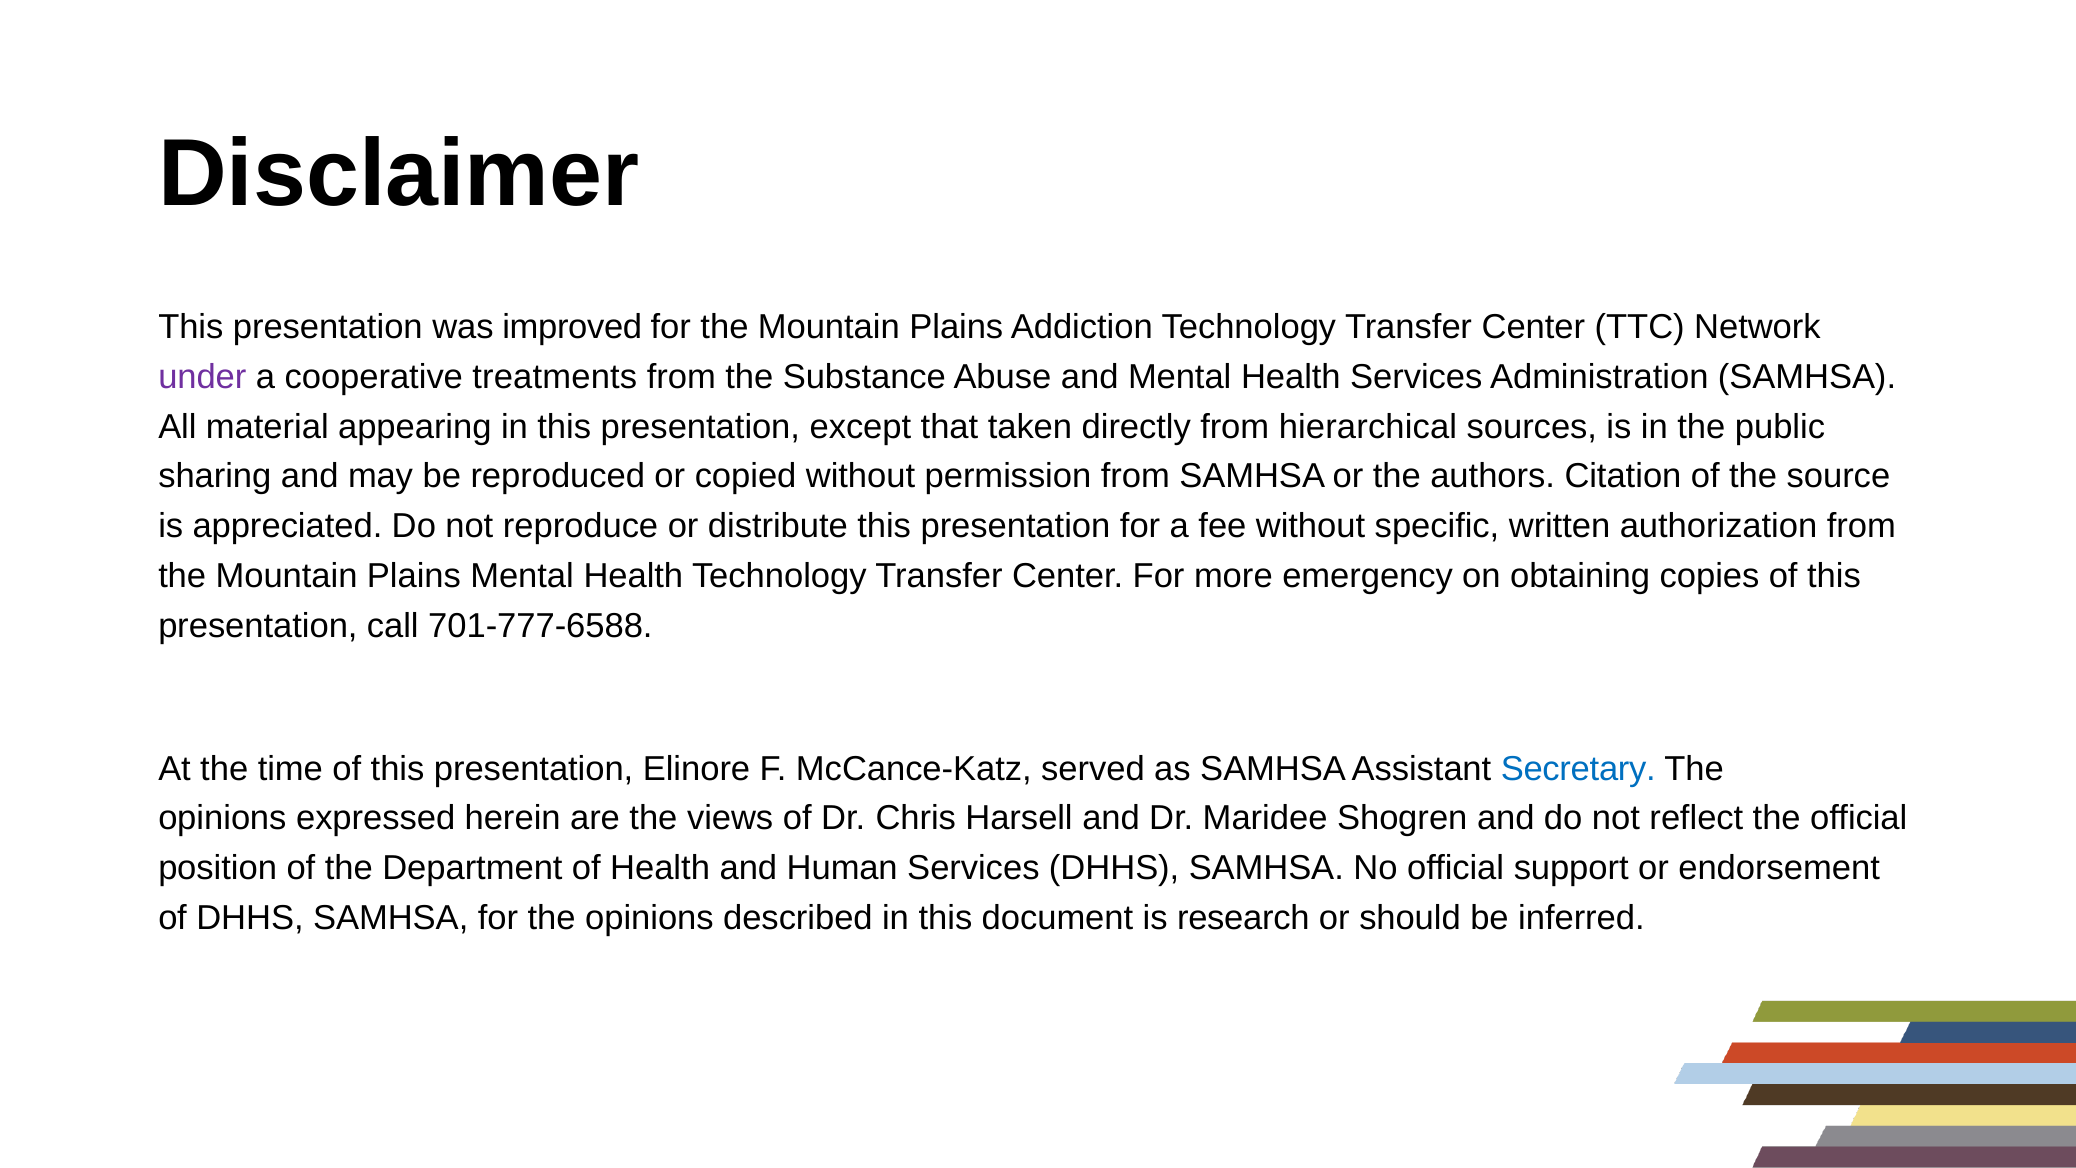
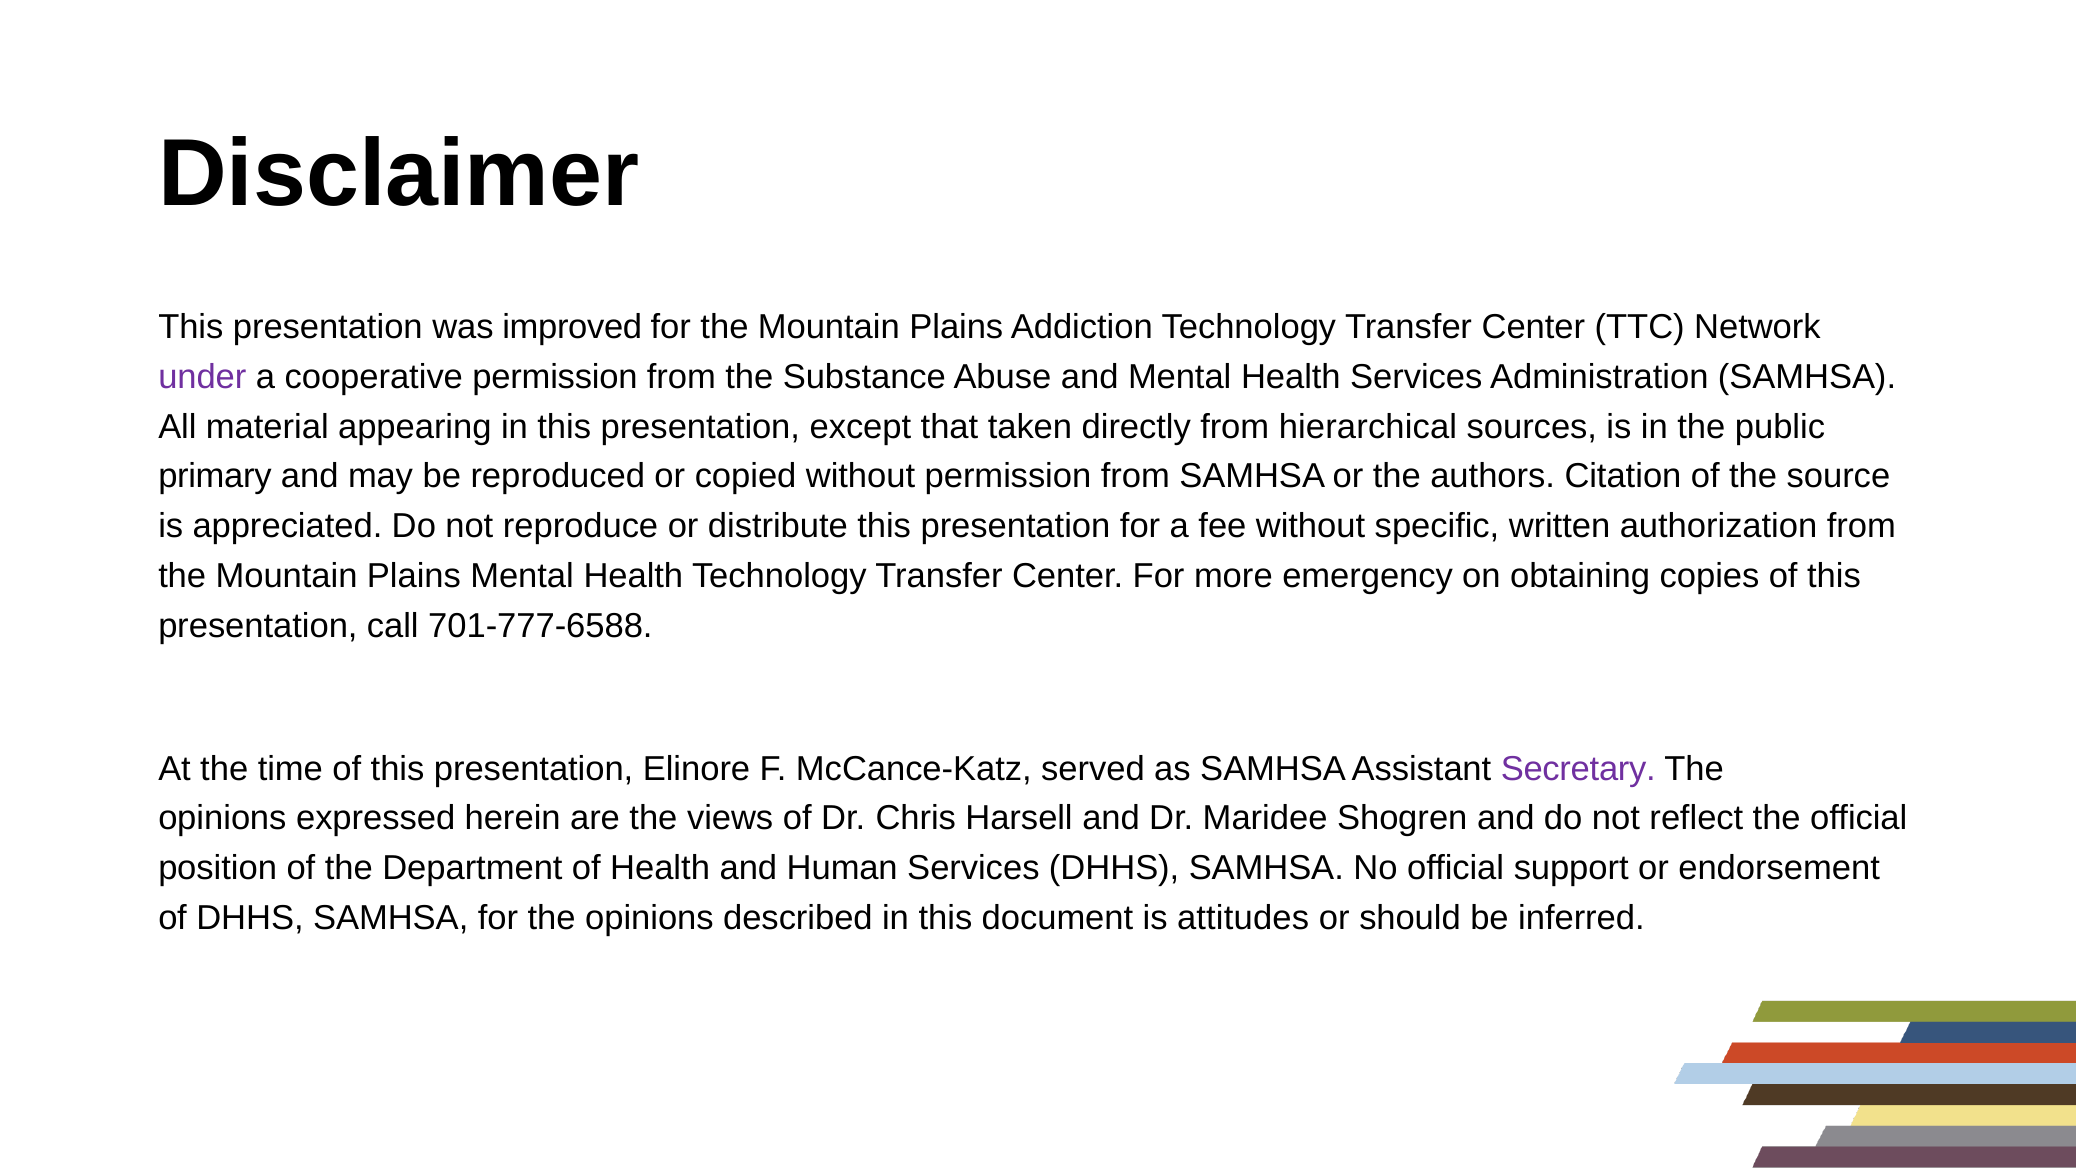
cooperative treatments: treatments -> permission
sharing: sharing -> primary
Secretary colour: blue -> purple
research: research -> attitudes
